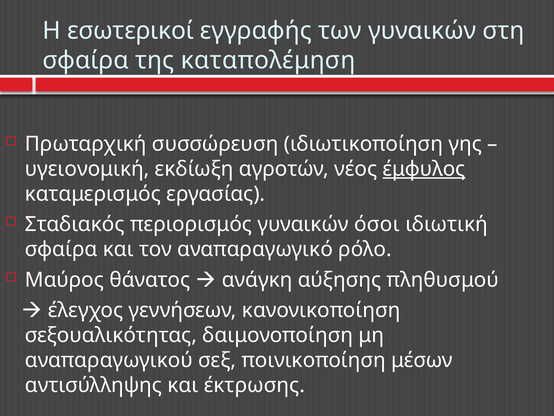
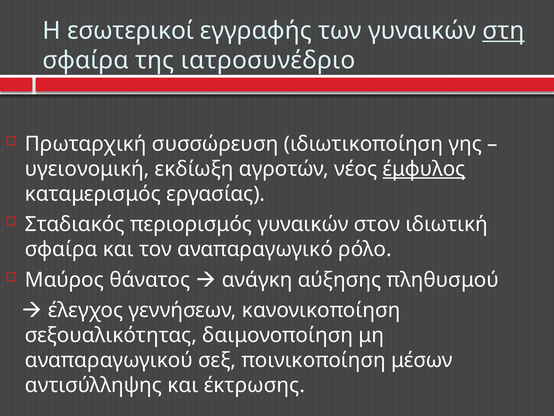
στη underline: none -> present
καταπολέμηση: καταπολέμηση -> ιατροσυνέδριο
όσοι: όσοι -> στον
